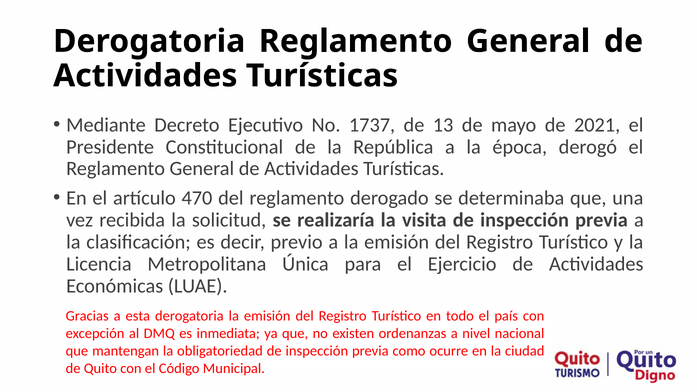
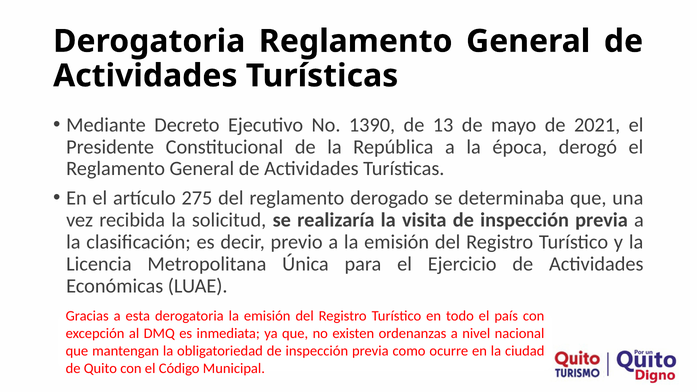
1737: 1737 -> 1390
470: 470 -> 275
